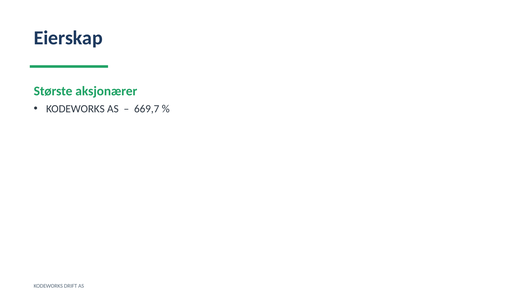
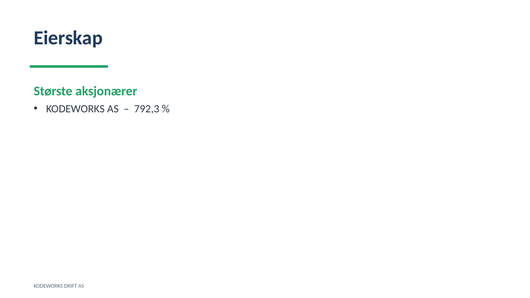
669,7: 669,7 -> 792,3
